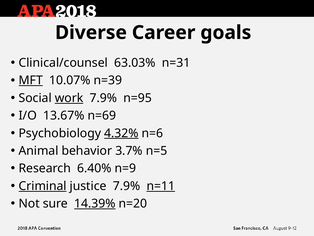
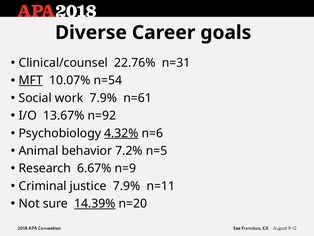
63.03%: 63.03% -> 22.76%
n=39: n=39 -> n=54
work underline: present -> none
n=95: n=95 -> n=61
n=69: n=69 -> n=92
3.7%: 3.7% -> 7.2%
6.40%: 6.40% -> 6.67%
Criminal underline: present -> none
n=11 underline: present -> none
